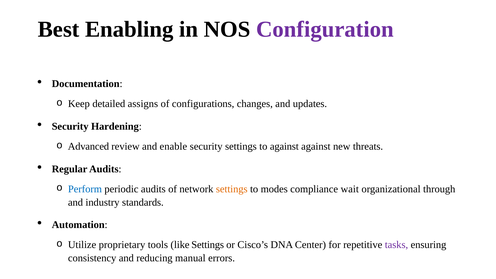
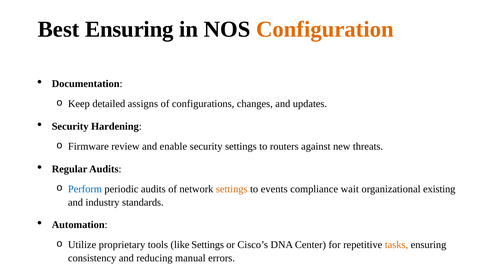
Best Enabling: Enabling -> Ensuring
Configuration colour: purple -> orange
Advanced: Advanced -> Firmware
to against: against -> routers
modes: modes -> events
through: through -> existing
tasks colour: purple -> orange
